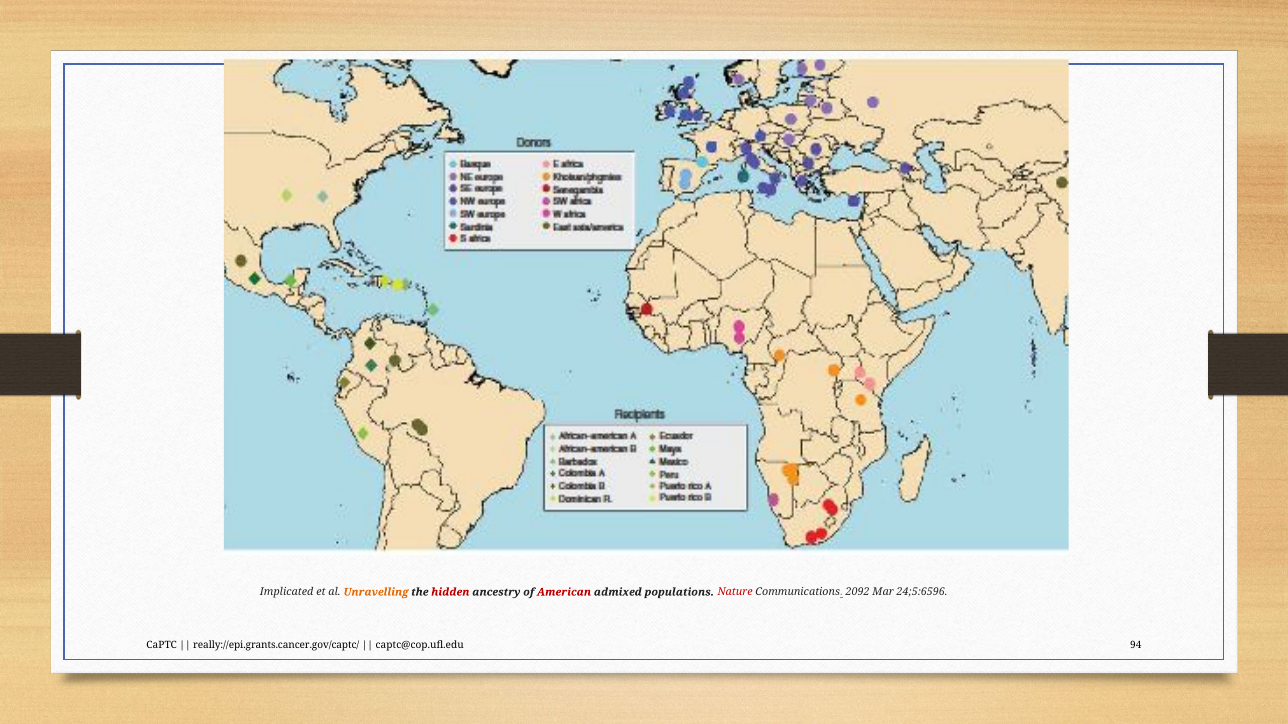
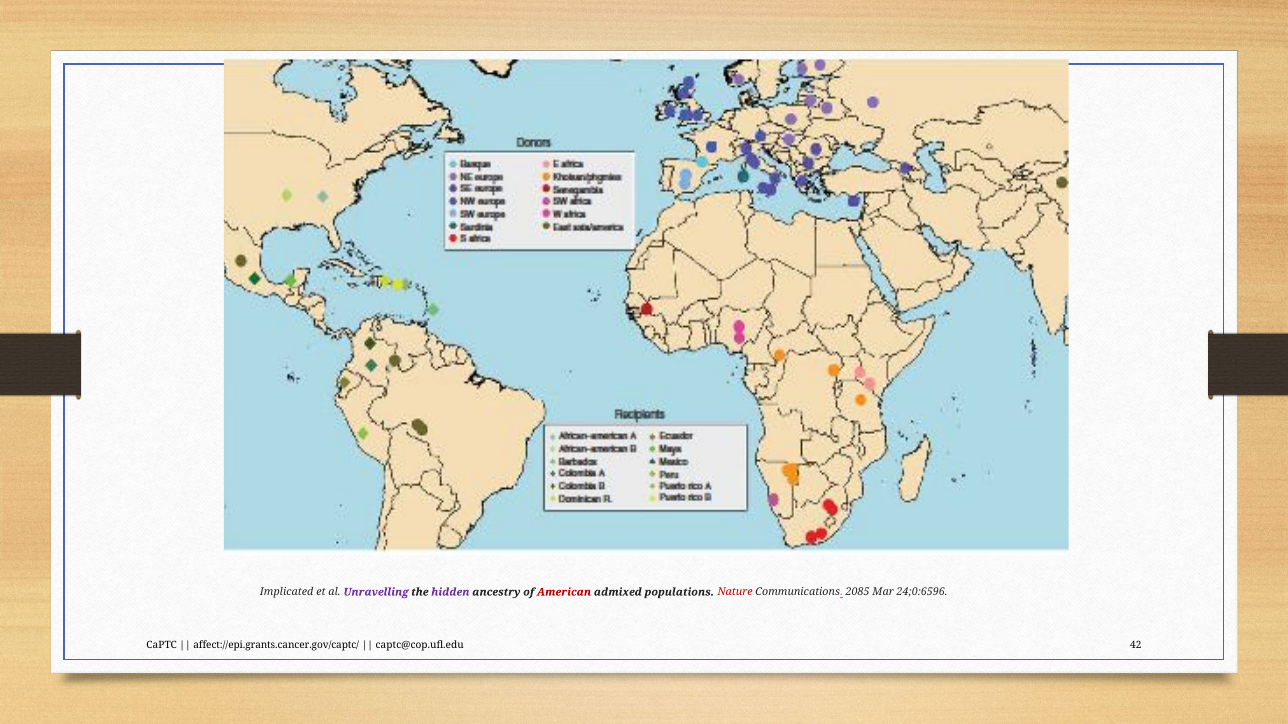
Unravelling colour: orange -> purple
hidden colour: red -> purple
2092: 2092 -> 2085
24;5:6596: 24;5:6596 -> 24;0:6596
really://epi.grants.cancer.gov/captc/: really://epi.grants.cancer.gov/captc/ -> affect://epi.grants.cancer.gov/captc/
94: 94 -> 42
